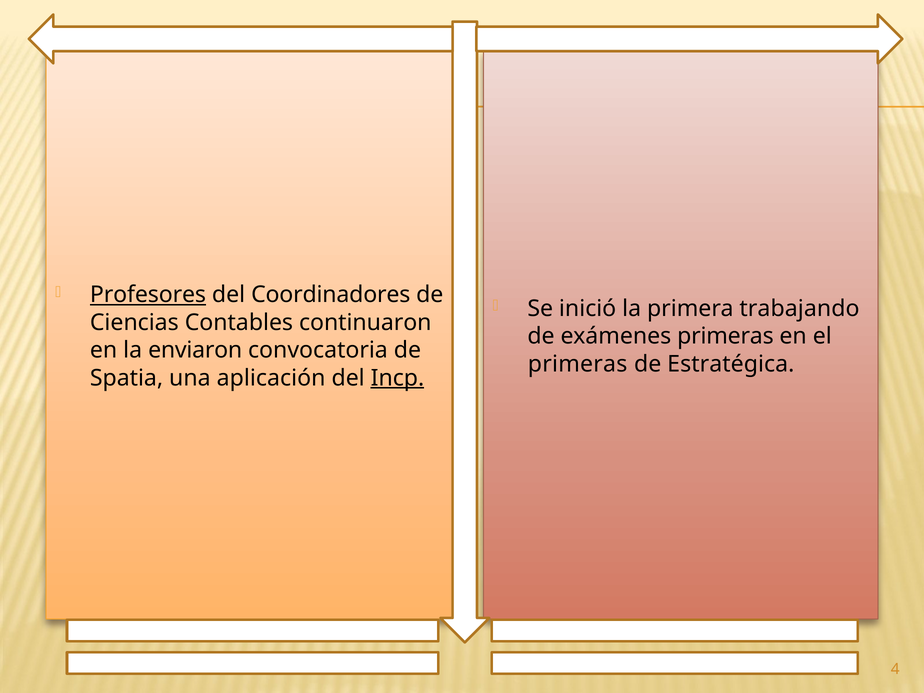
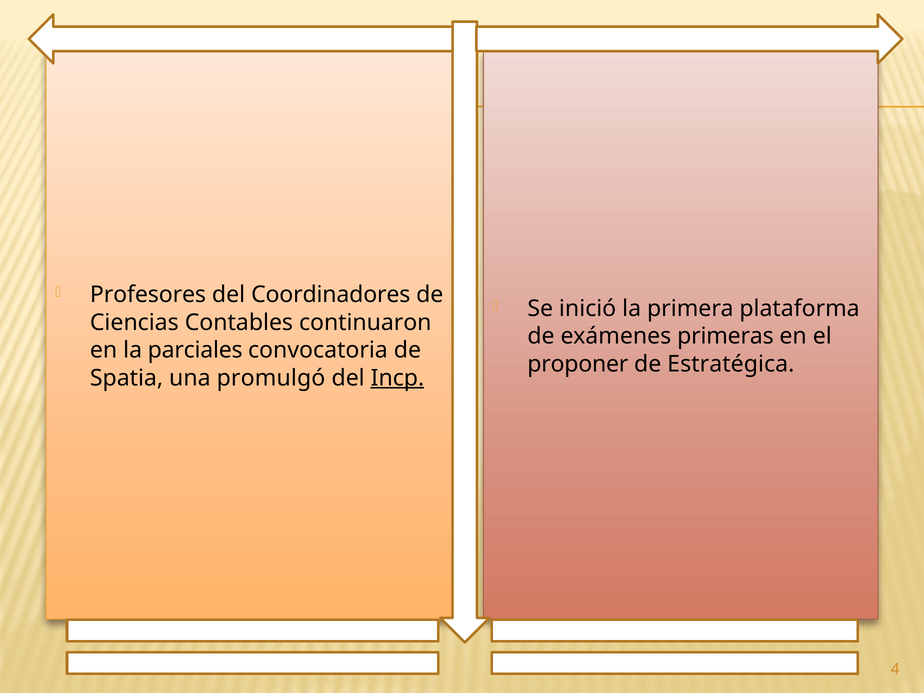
Profesores underline: present -> none
trabajando: trabajando -> plataforma
enviaron: enviaron -> parciales
primeras at (578, 364): primeras -> proponer
aplicación: aplicación -> promulgó
